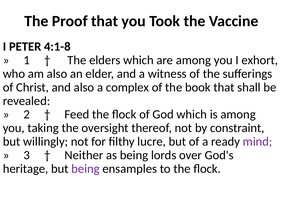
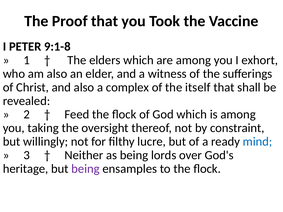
4:1-8: 4:1-8 -> 9:1-8
book: book -> itself
mind colour: purple -> blue
